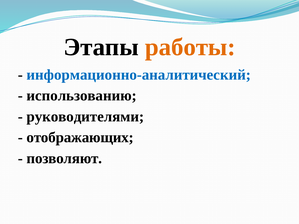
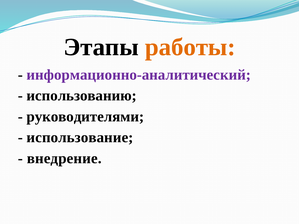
информационно-аналитический colour: blue -> purple
отображающих: отображающих -> использование
позволяют: позволяют -> внедрение
